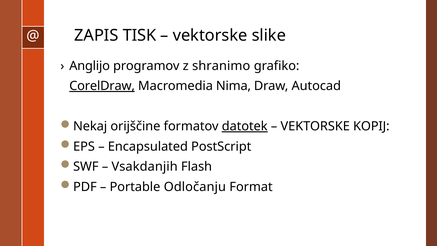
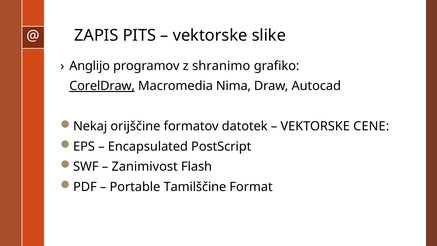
TISK: TISK -> PITS
datotek underline: present -> none
KOPIJ: KOPIJ -> CENE
Vsakdanjih: Vsakdanjih -> Zanimivost
Odločanju: Odločanju -> Tamilščine
